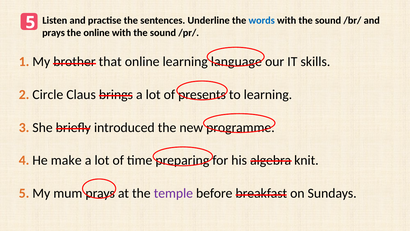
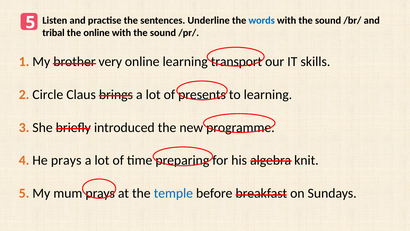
prays at (54, 33): prays -> tribal
that: that -> very
language: language -> transport
He make: make -> prays
temple colour: purple -> blue
